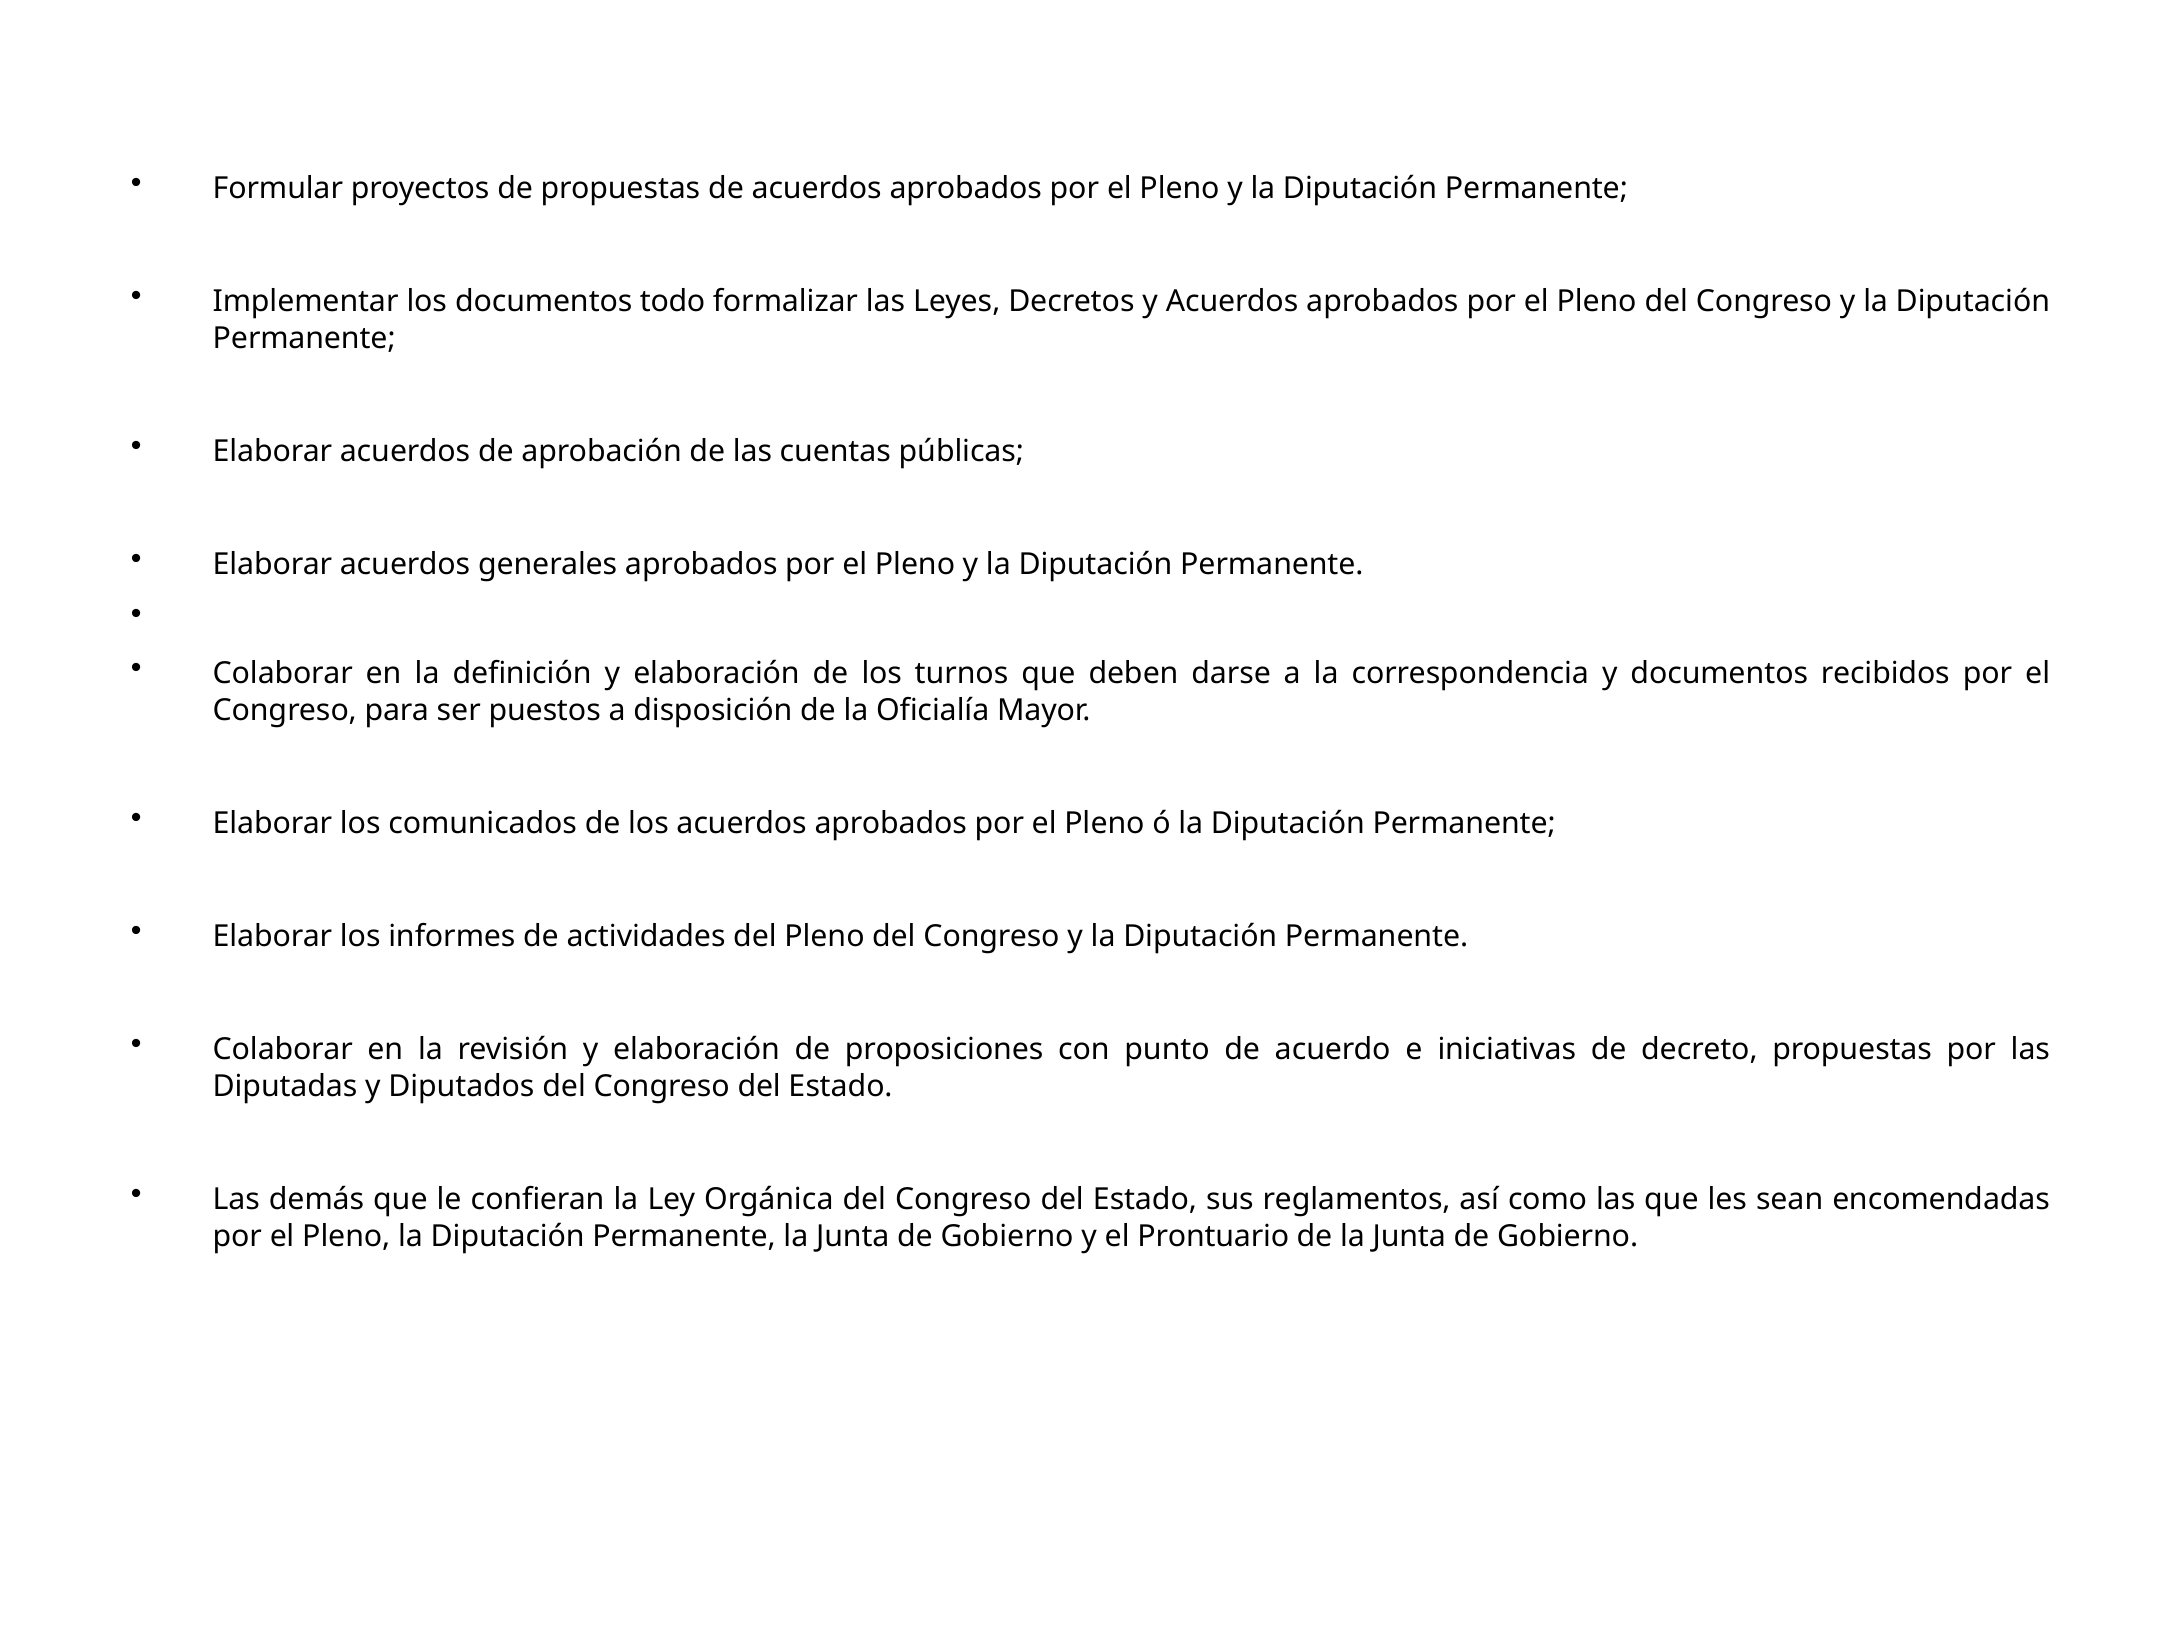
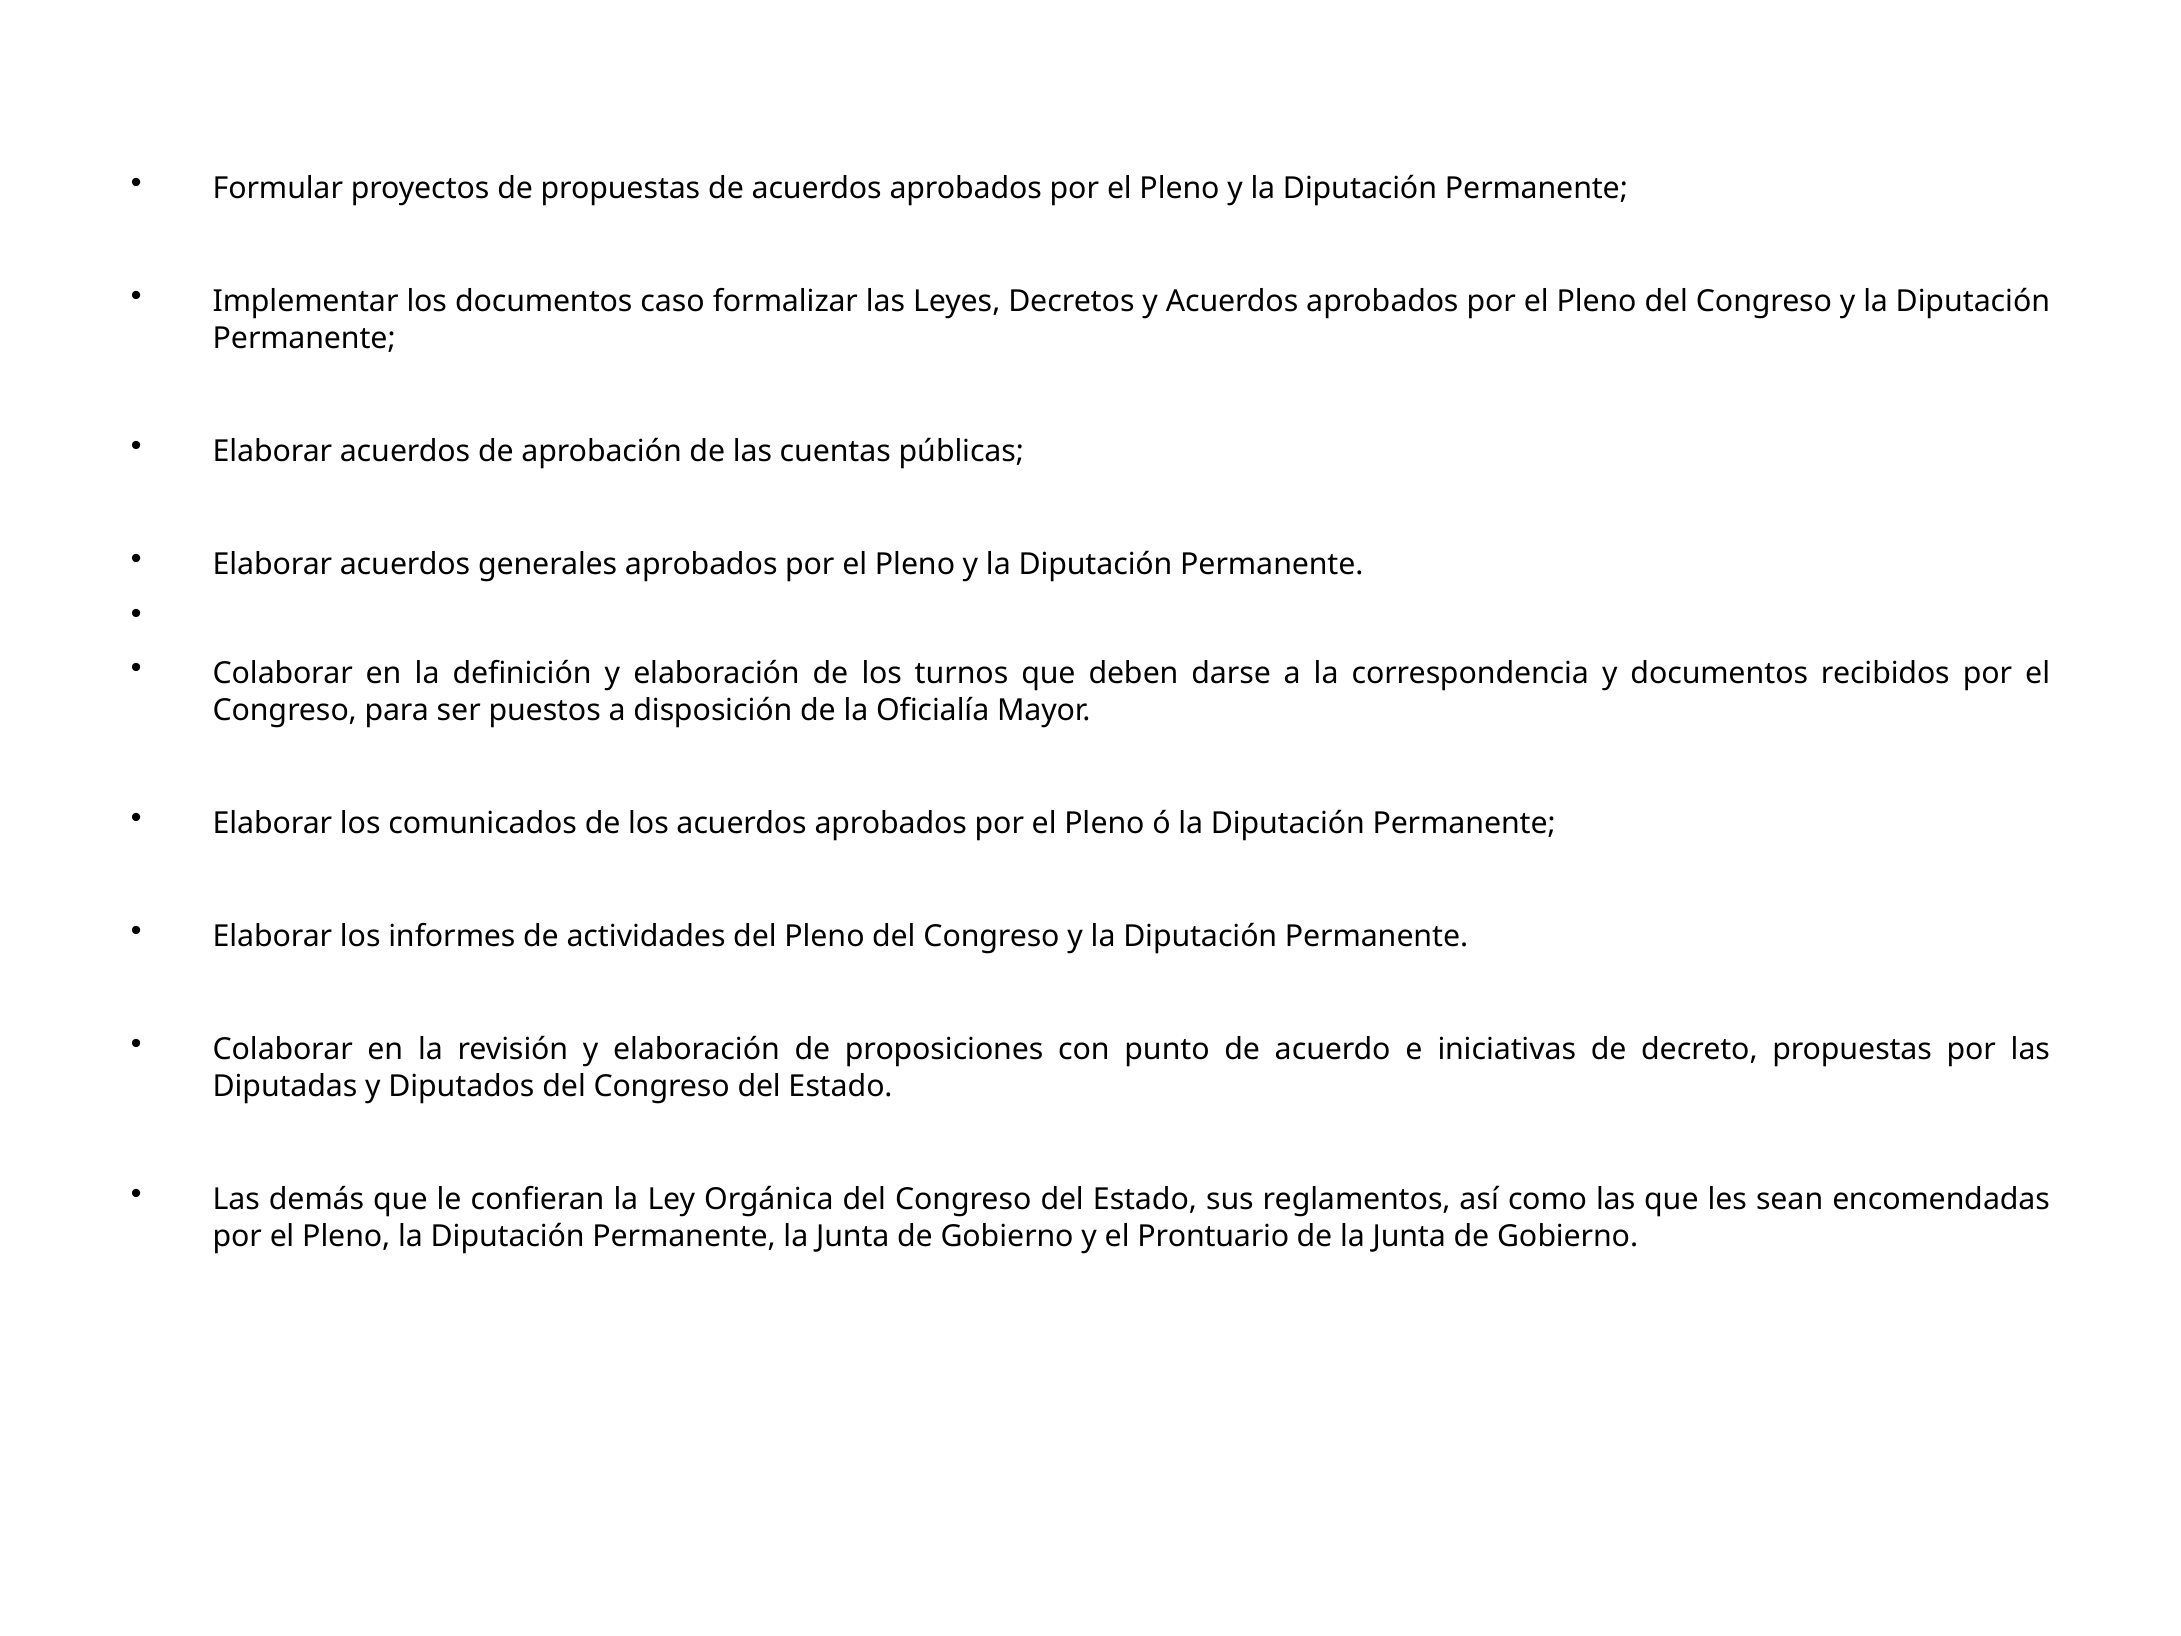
todo: todo -> caso
